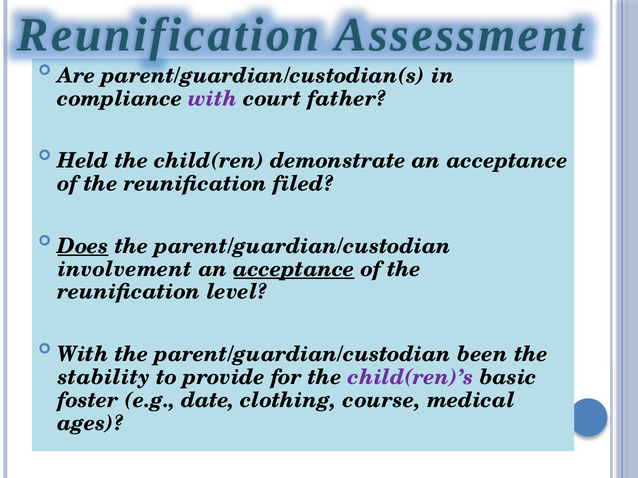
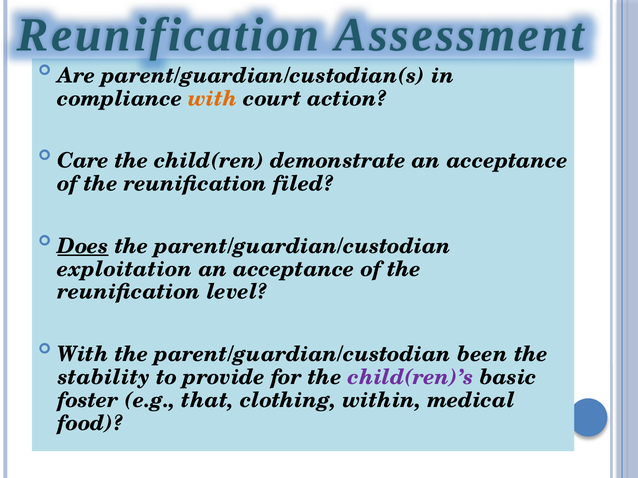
with at (213, 99) colour: purple -> orange
father: father -> action
Held: Held -> Care
involvement: involvement -> exploitation
acceptance at (294, 269) underline: present -> none
date: date -> that
course: course -> within
ages: ages -> food
